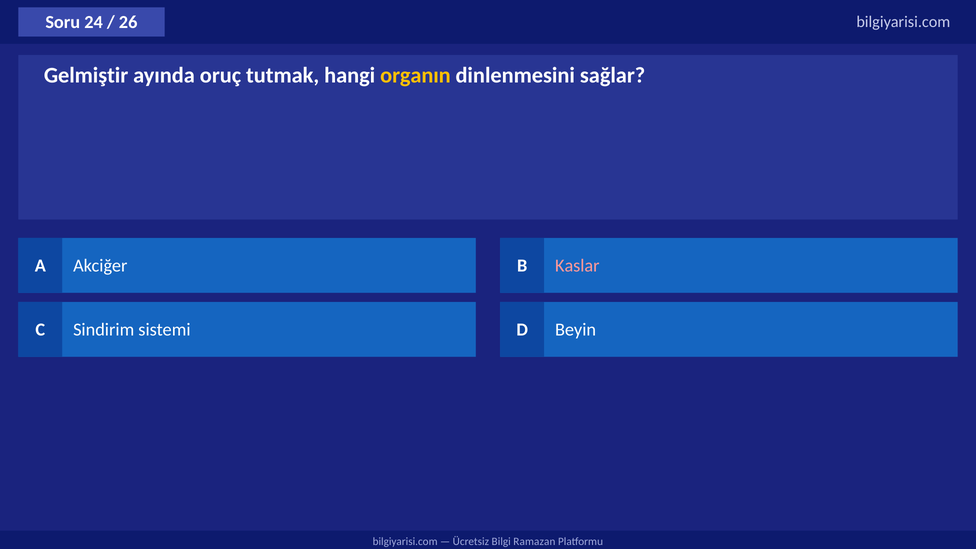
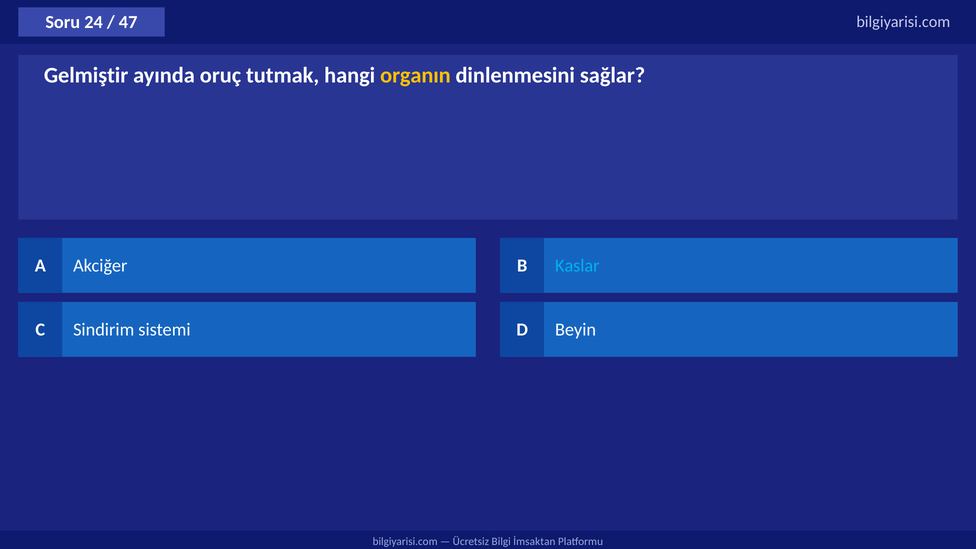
26: 26 -> 47
Kaslar colour: pink -> light blue
Ramazan: Ramazan -> İmsaktan
